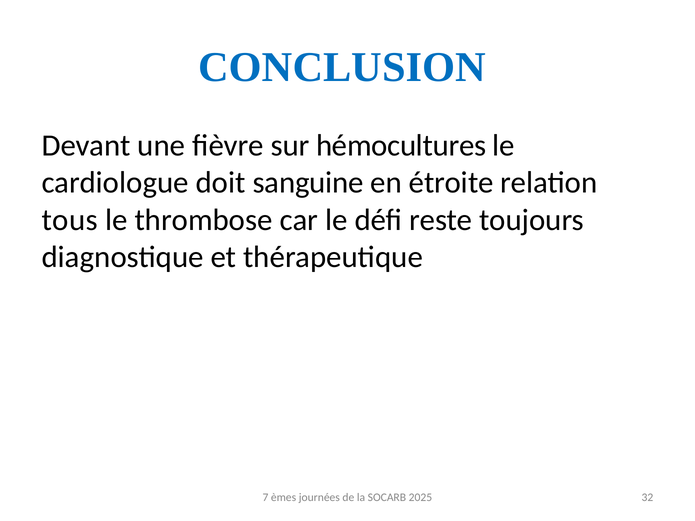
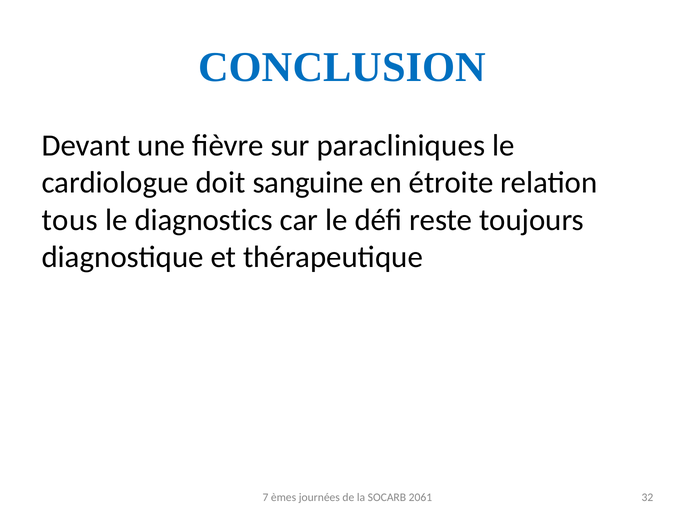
hémocultures: hémocultures -> paracliniques
thrombose: thrombose -> diagnostics
2025: 2025 -> 2061
